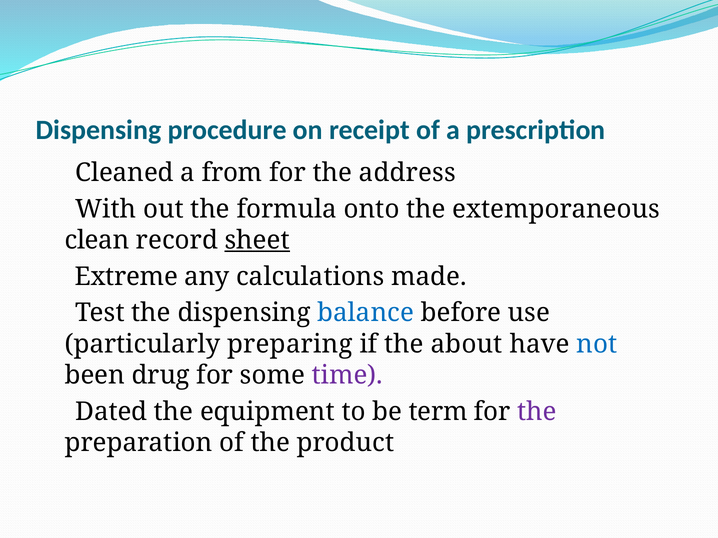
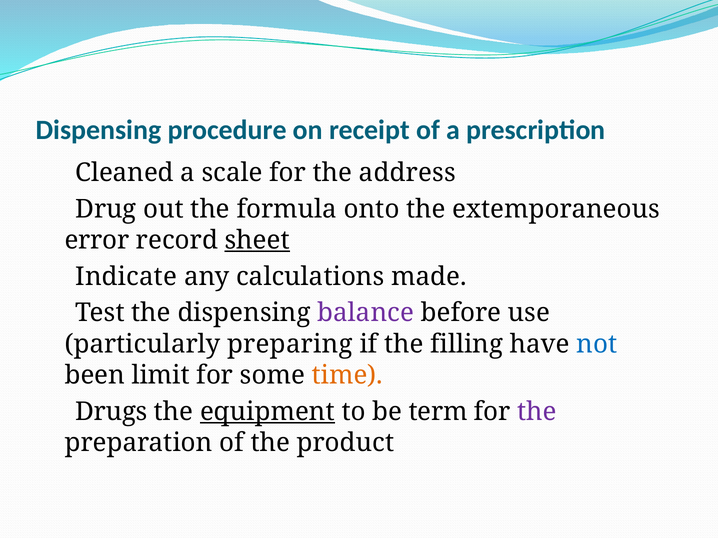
from: from -> scale
With: With -> Drug
clean: clean -> error
Extreme: Extreme -> Indicate
balance colour: blue -> purple
about: about -> filling
drug: drug -> limit
time colour: purple -> orange
Dated: Dated -> Drugs
equipment underline: none -> present
